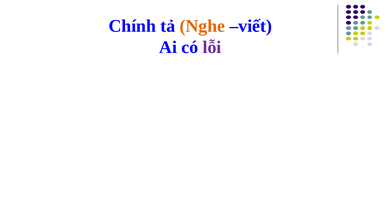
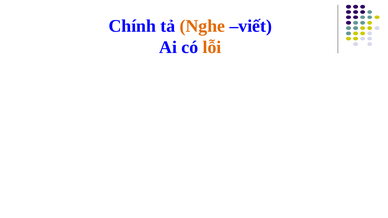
lỗi colour: purple -> orange
